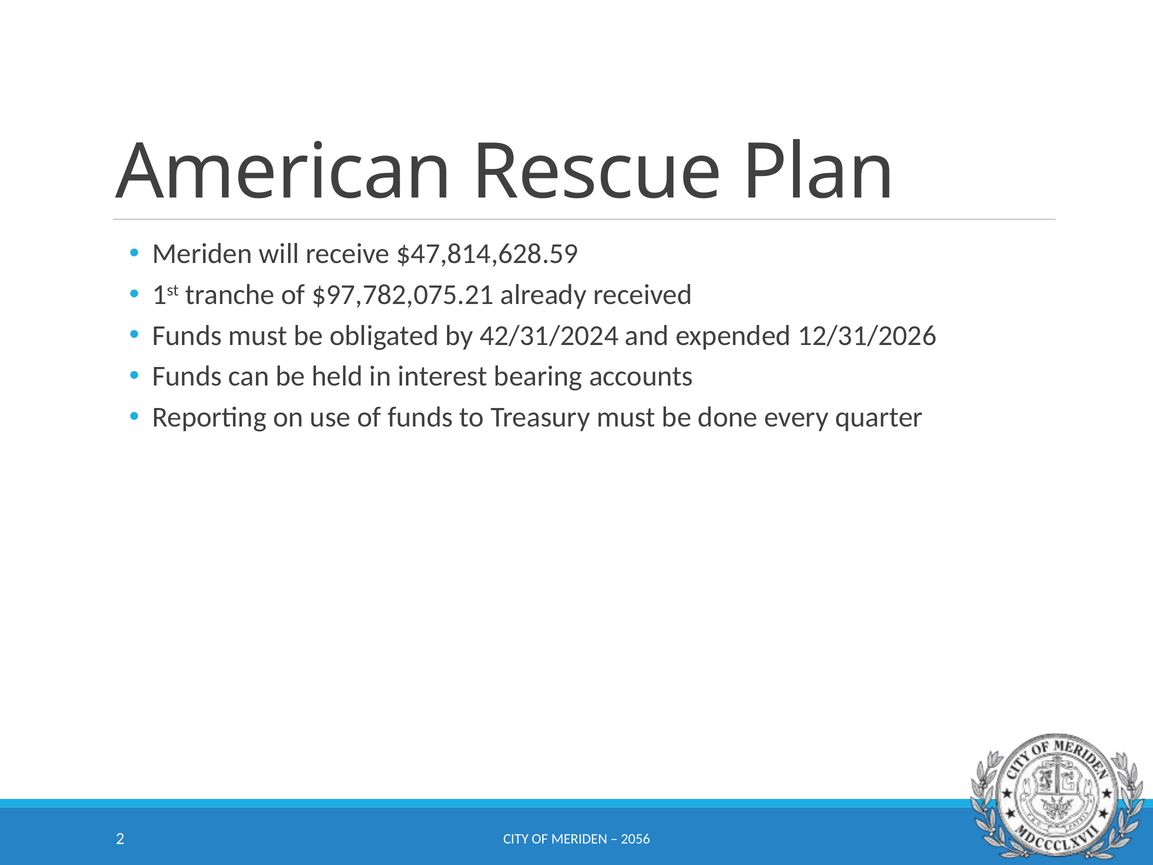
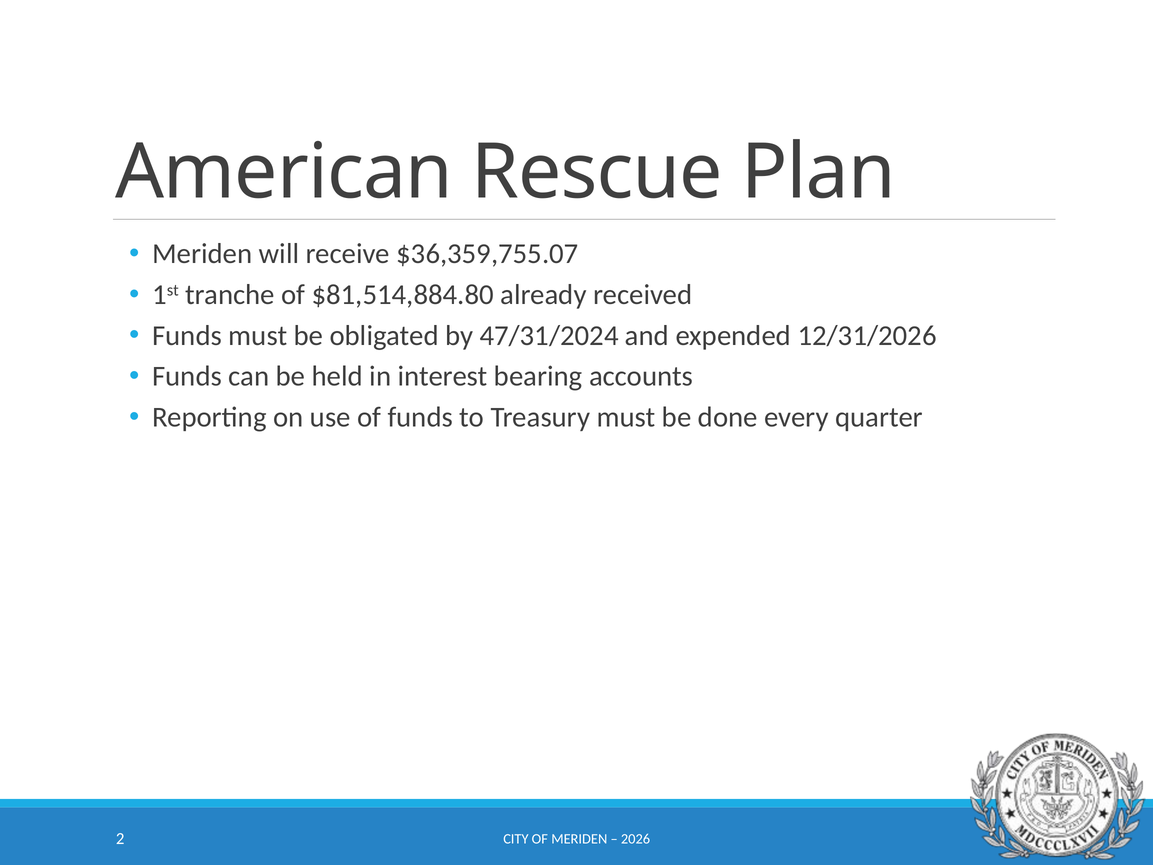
$47,814,628.59: $47,814,628.59 -> $36,359,755.07
$97,782,075.21: $97,782,075.21 -> $81,514,884.80
42/31/2024: 42/31/2024 -> 47/31/2024
2056: 2056 -> 2026
